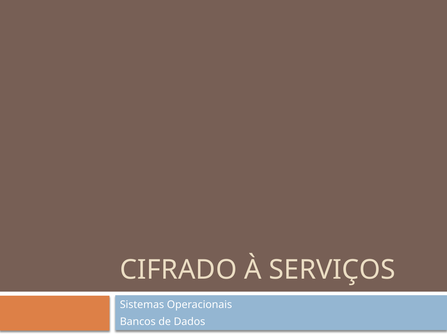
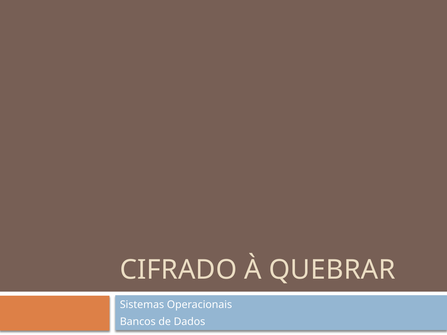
SERVIÇOS: SERVIÇOS -> QUEBRAR
